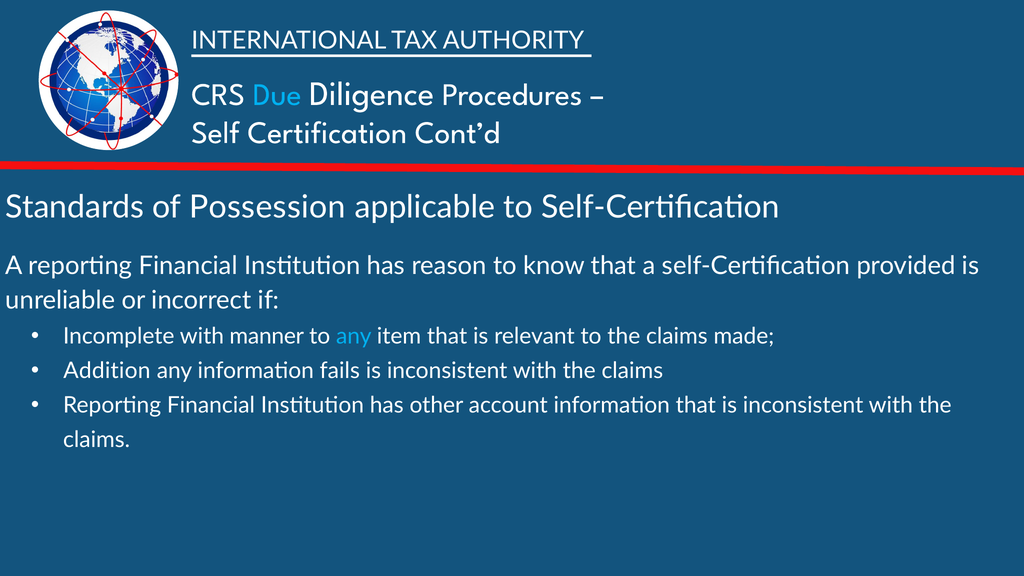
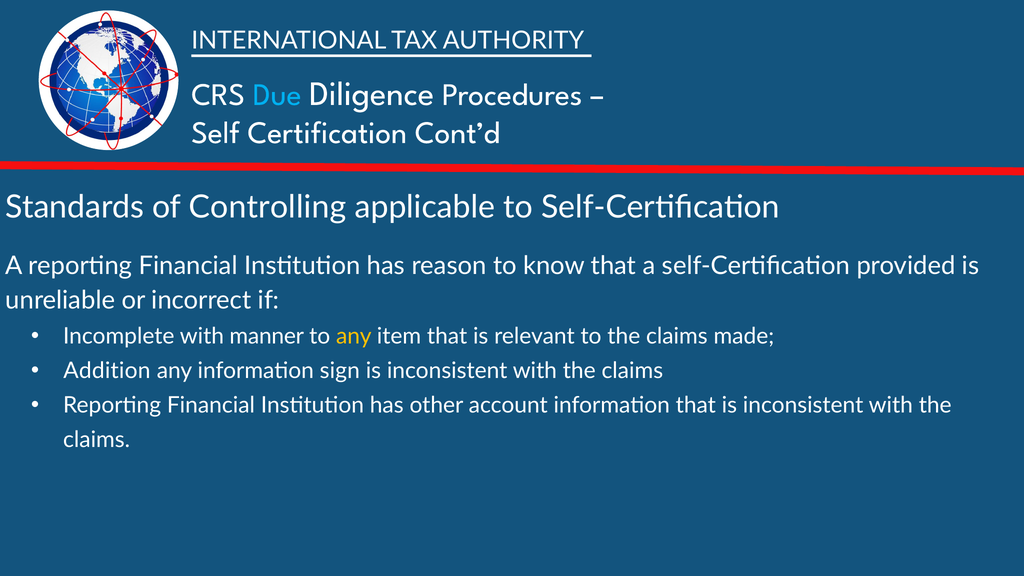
Possession: Possession -> Controlling
any at (354, 336) colour: light blue -> yellow
fails: fails -> sign
